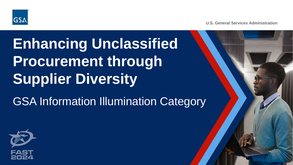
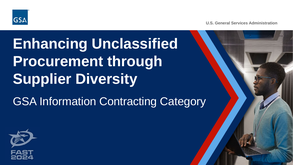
Illumination: Illumination -> Contracting
